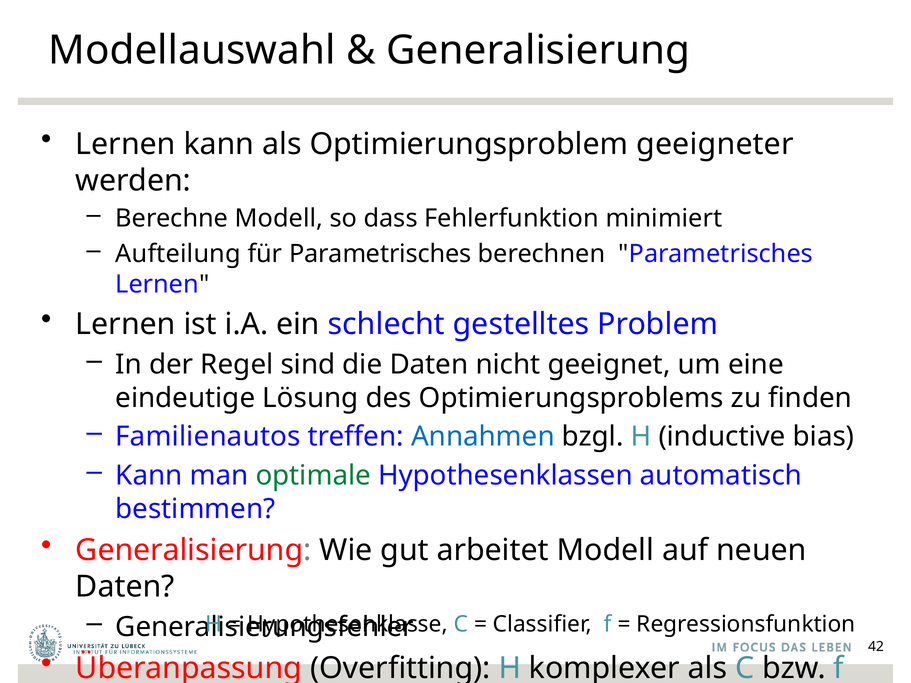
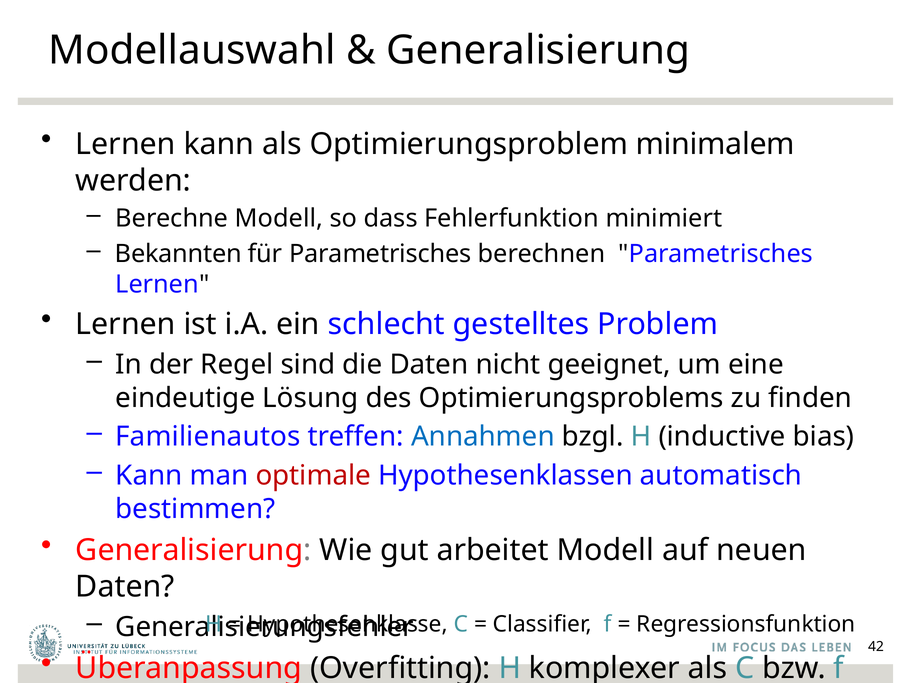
geeigneter: geeigneter -> minimalem
Aufteilung: Aufteilung -> Bekannten
optimale colour: green -> red
